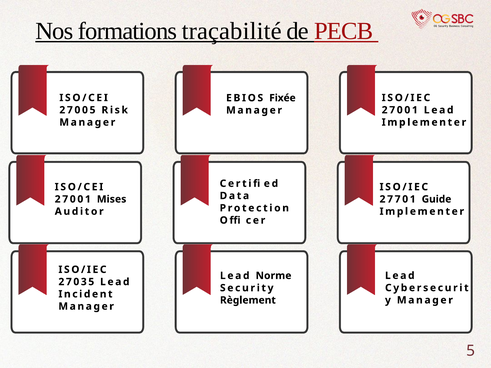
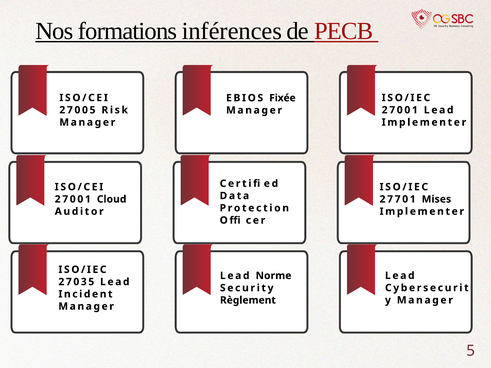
traçabilité: traçabilité -> inférences
Mises: Mises -> Cloud
Guide: Guide -> Mises
